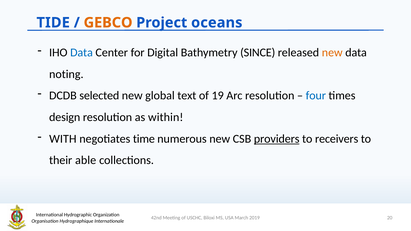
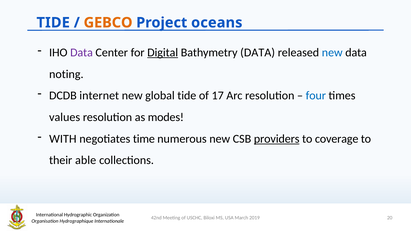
Data at (82, 53) colour: blue -> purple
Digital underline: none -> present
Bathymetry SINCE: SINCE -> DATA
new at (332, 53) colour: orange -> blue
selected: selected -> internet
global text: text -> tide
19: 19 -> 17
design: design -> values
within: within -> modes
receivers: receivers -> coverage
